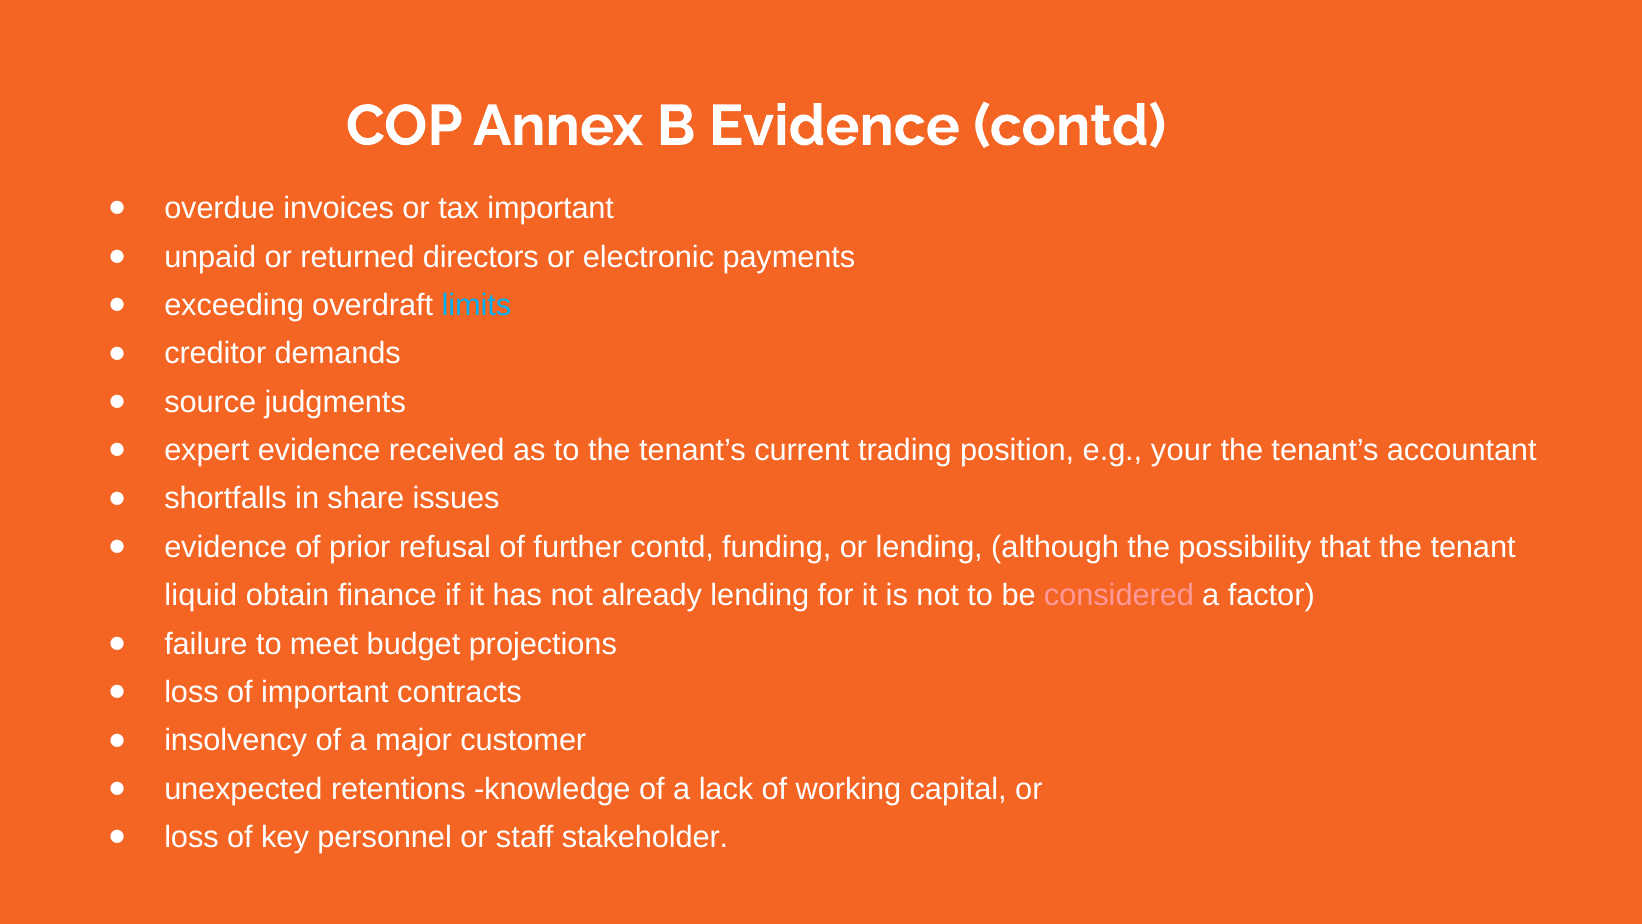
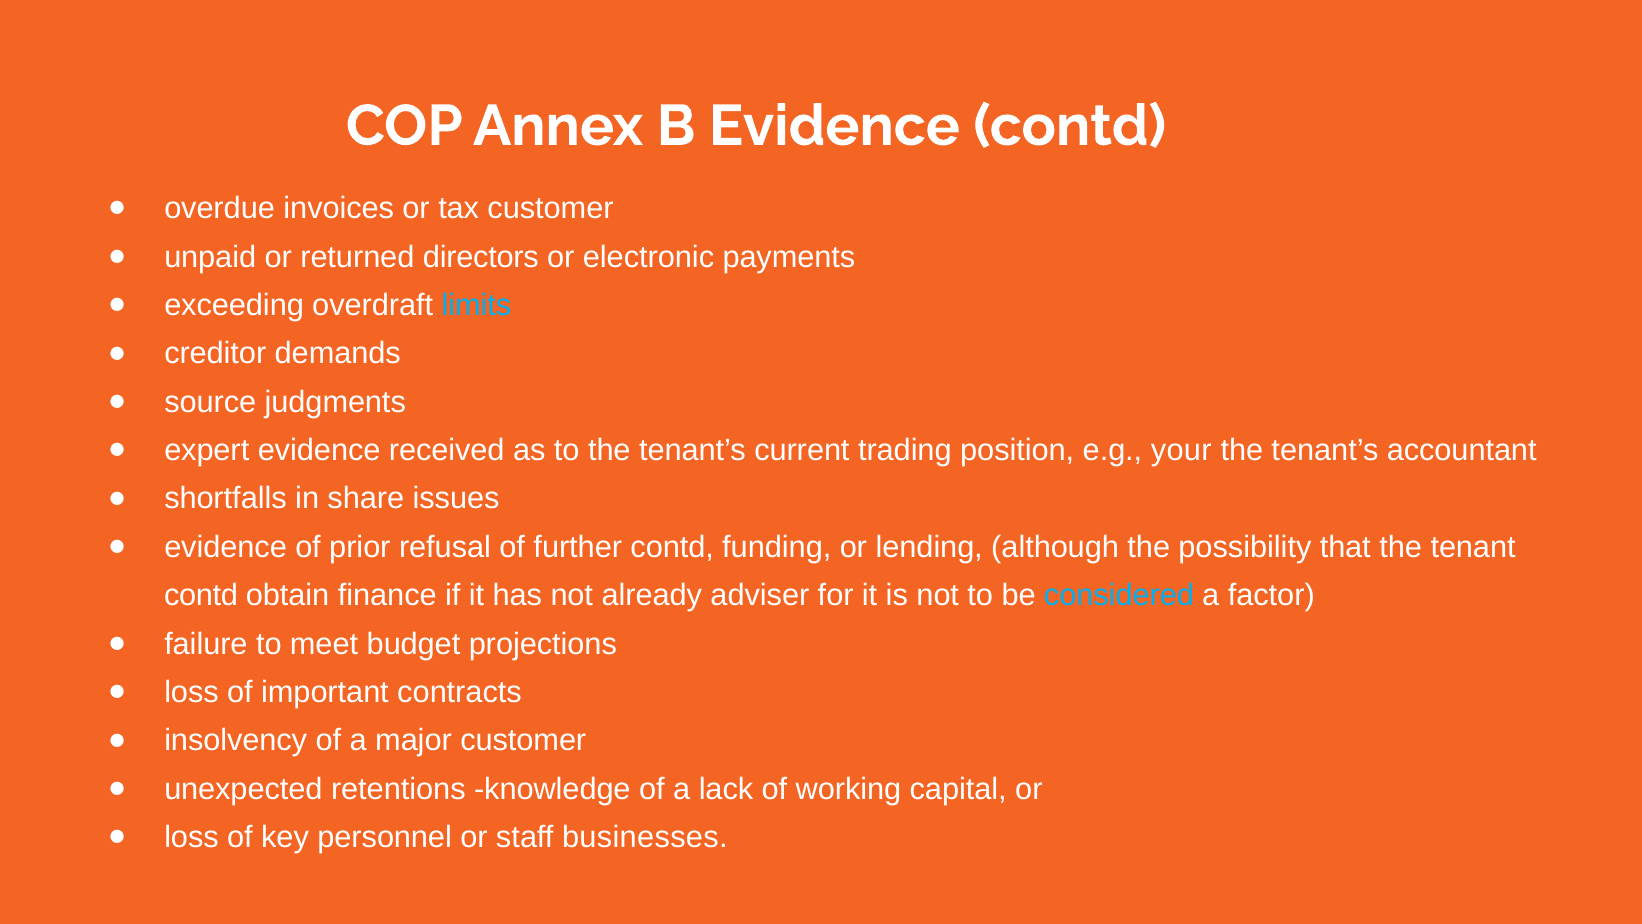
tax important: important -> customer
liquid at (201, 595): liquid -> contd
already lending: lending -> adviser
considered colour: pink -> light blue
stakeholder: stakeholder -> businesses
